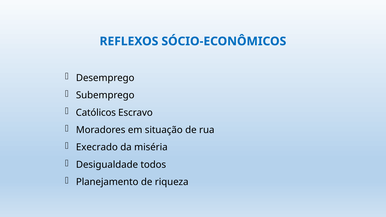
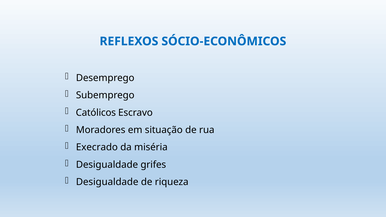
todos: todos -> grifes
Planejamento at (107, 182): Planejamento -> Desigualdade
